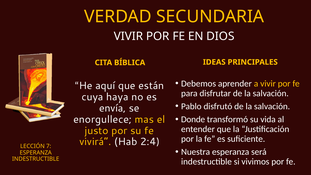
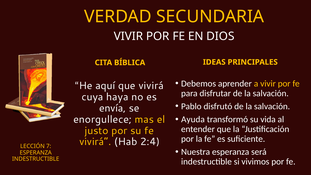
que están: están -> vivirá
Donde: Donde -> Ayuda
